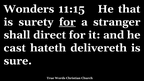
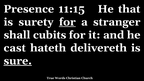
Wonders: Wonders -> Presence
direct: direct -> cubits
sure underline: none -> present
